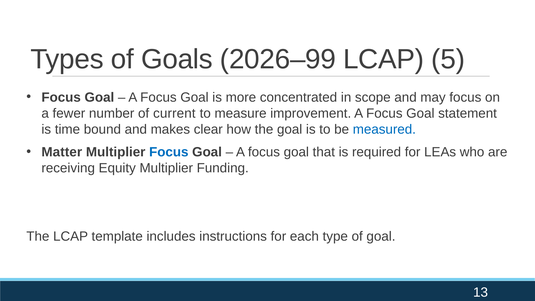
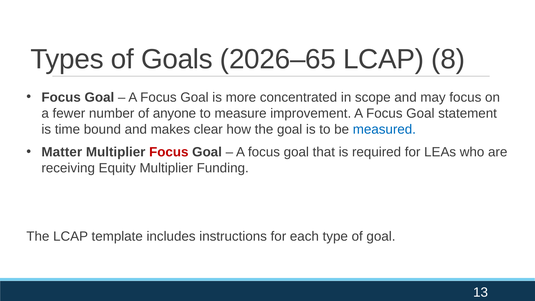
2026–99: 2026–99 -> 2026–65
5: 5 -> 8
current: current -> anyone
Focus at (169, 152) colour: blue -> red
